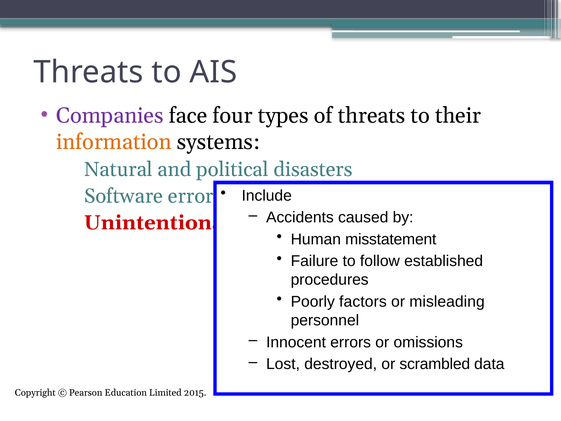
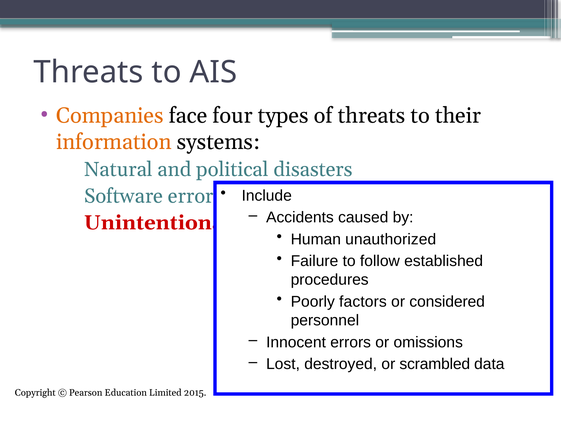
Companies colour: purple -> orange
misstatement: misstatement -> unauthorized
misleading: misleading -> considered
